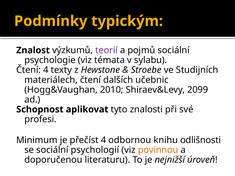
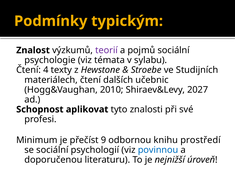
2099: 2099 -> 2027
přečíst 4: 4 -> 9
odlišnosti: odlišnosti -> prostředí
povinnou colour: orange -> blue
